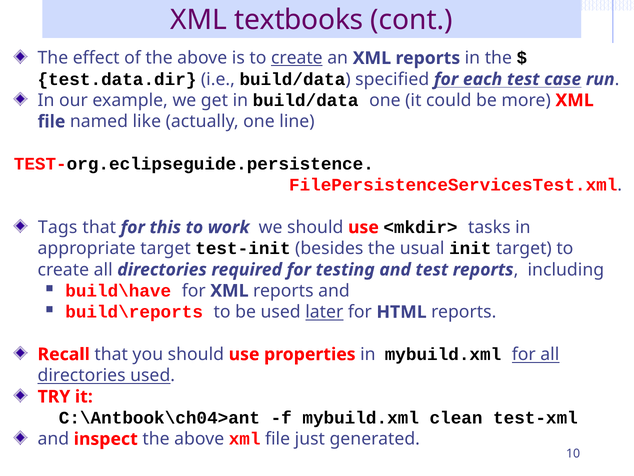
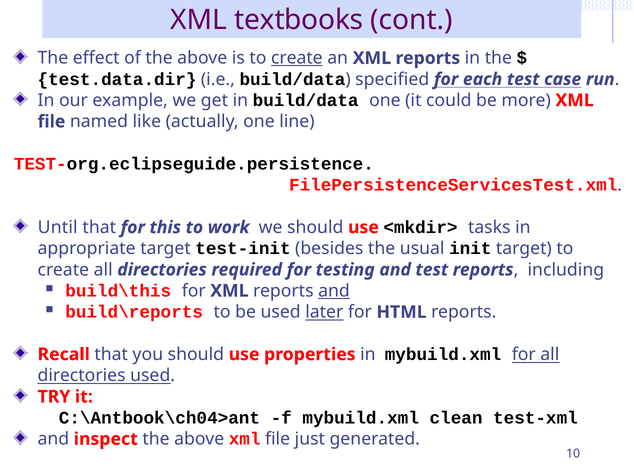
Tags: Tags -> Until
build\have: build\have -> build\this
and at (334, 291) underline: none -> present
